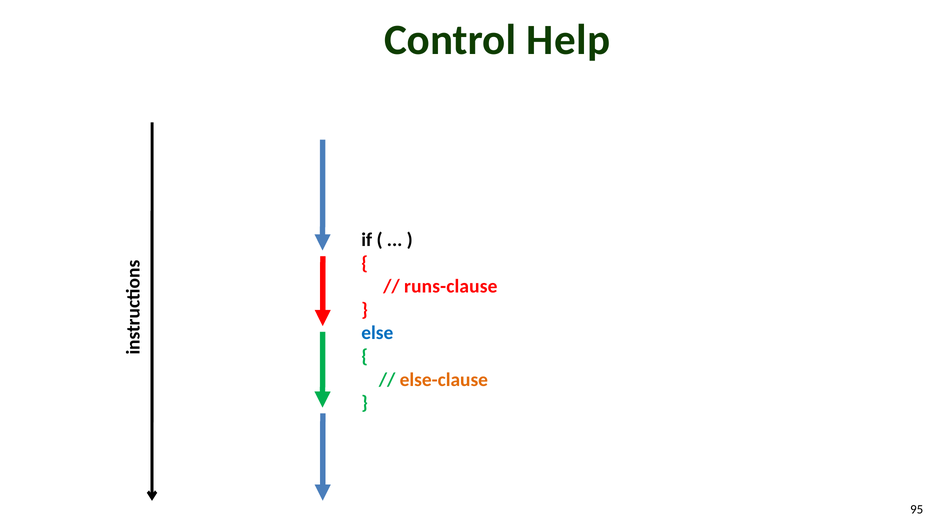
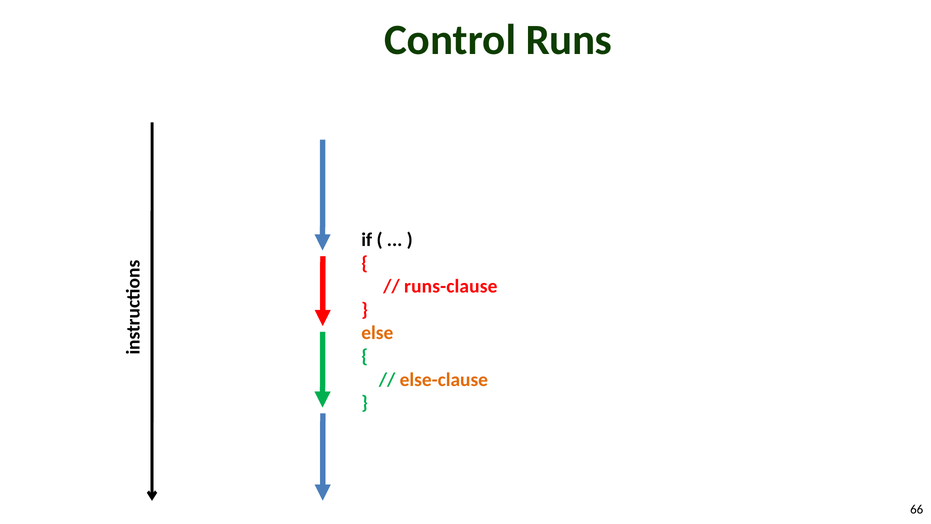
Help: Help -> Runs
else colour: blue -> orange
95: 95 -> 66
